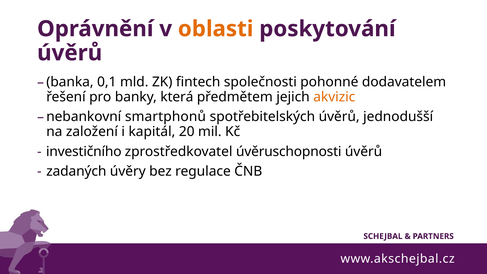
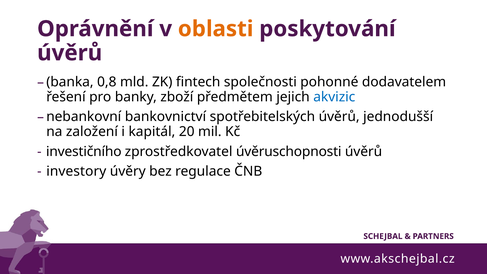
0,1: 0,1 -> 0,8
která: která -> zboží
akvizic colour: orange -> blue
smartphonů: smartphonů -> bankovnictví
zadaných: zadaných -> investory
